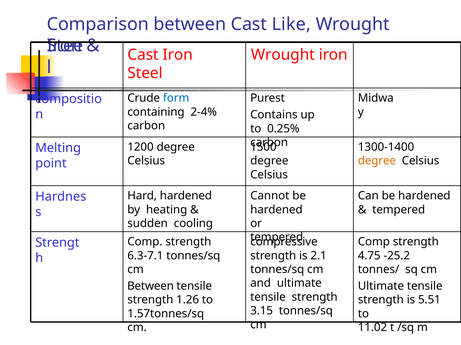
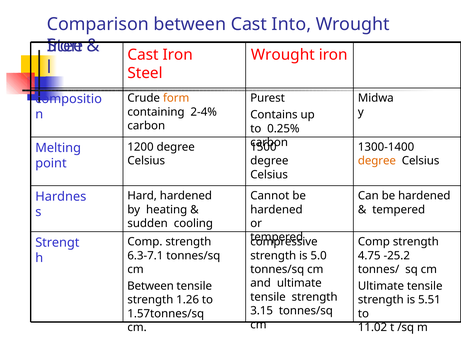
Like: Like -> Into
form colour: blue -> orange
2.1: 2.1 -> 5.0
